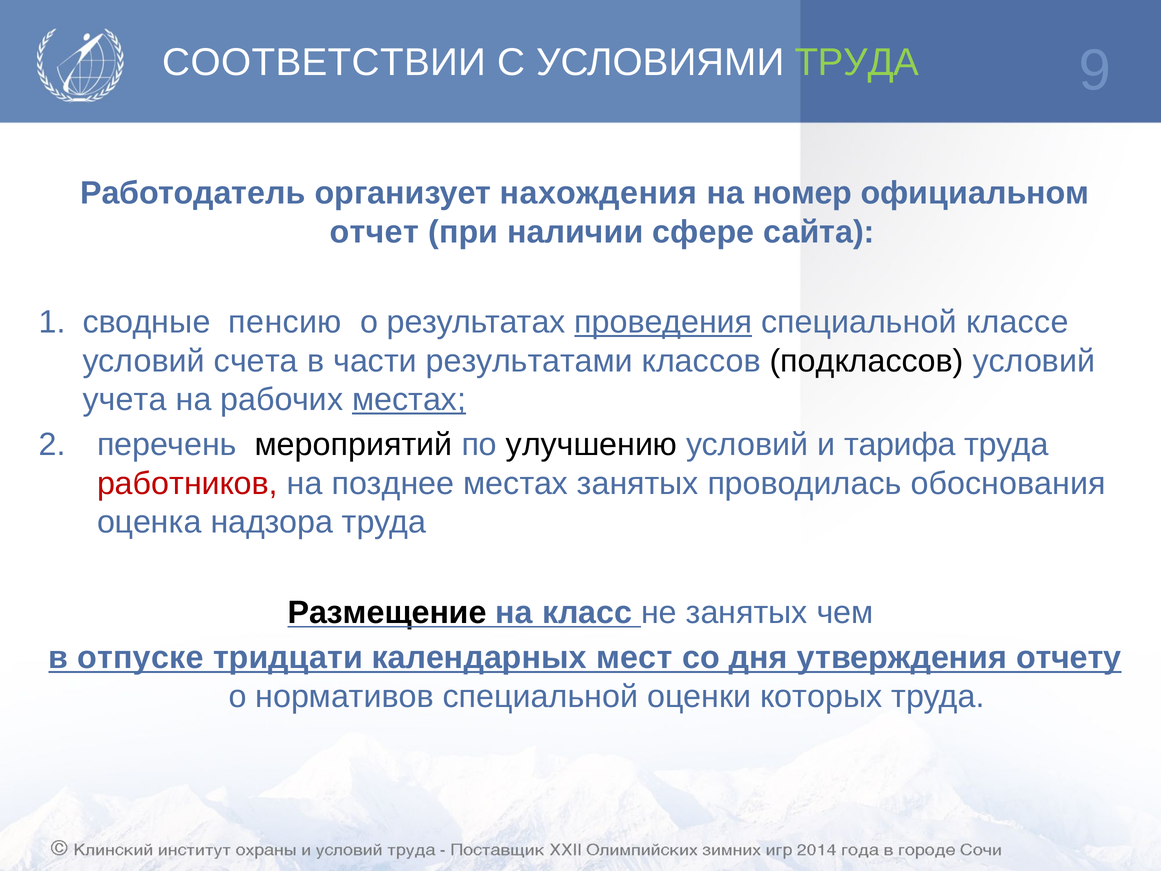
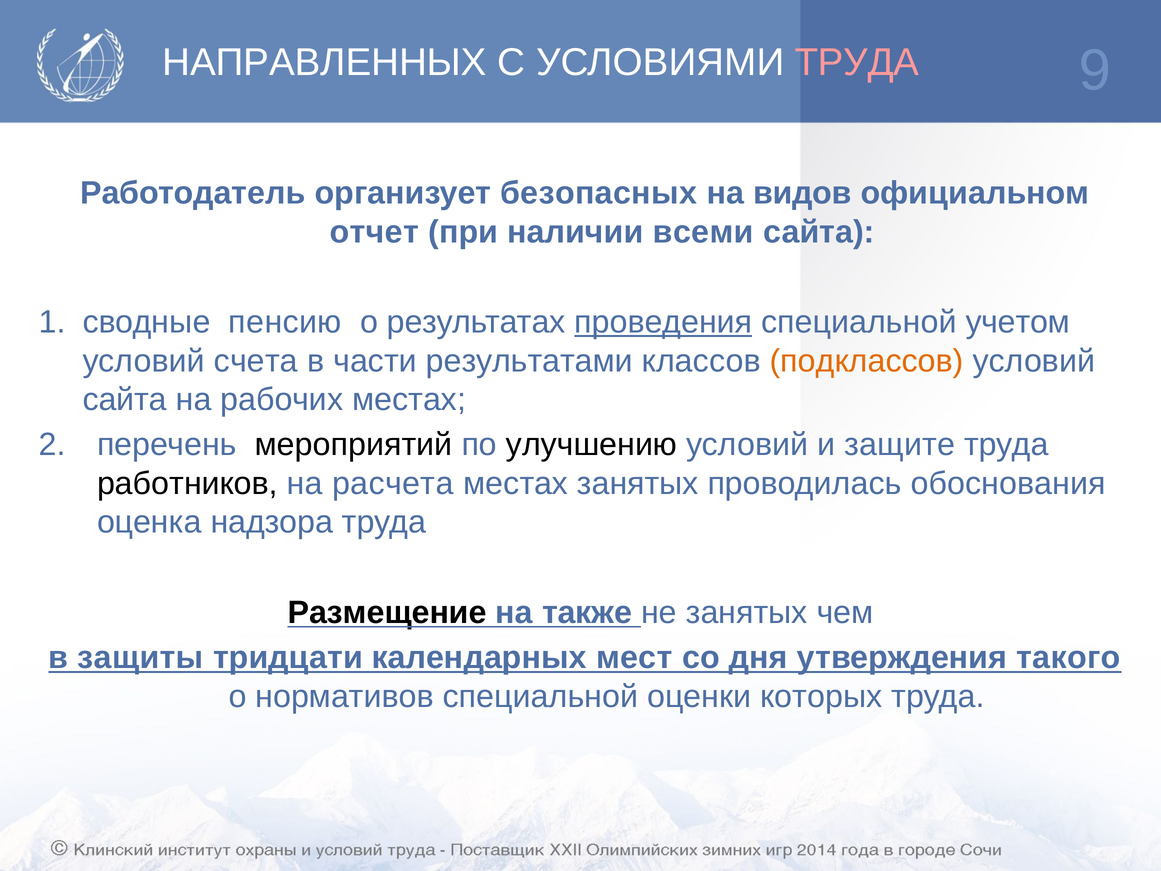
СООТВЕТСТВИИ: СООТВЕТСТВИИ -> НАПРАВЛЕННЫХ
ТРУДА at (857, 63) colour: light green -> pink
нахождения: нахождения -> безопасных
номер: номер -> видов
сфере: сфере -> всеми
классе: классе -> учетом
подклассов colour: black -> orange
учета at (125, 400): учета -> сайта
местах at (409, 400) underline: present -> none
тарифа: тарифа -> защите
работников colour: red -> black
позднее: позднее -> расчета
класс: класс -> также
отпуске: отпуске -> защиты
отчету: отчету -> такого
